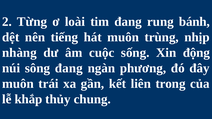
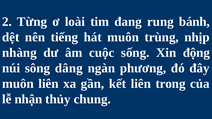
sông đang: đang -> dâng
muôn trái: trái -> liên
khắp: khắp -> nhận
